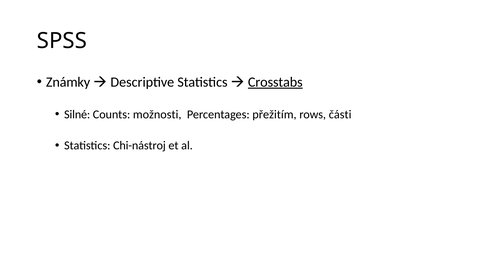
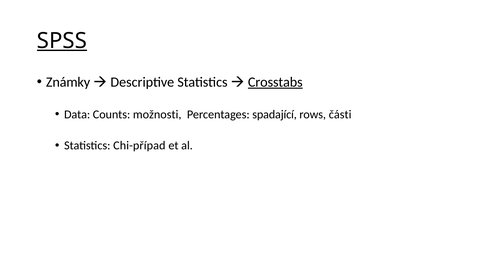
SPSS underline: none -> present
Silné: Silné -> Data
přežitím: přežitím -> spadající
Chi-nástroj: Chi-nástroj -> Chi-případ
